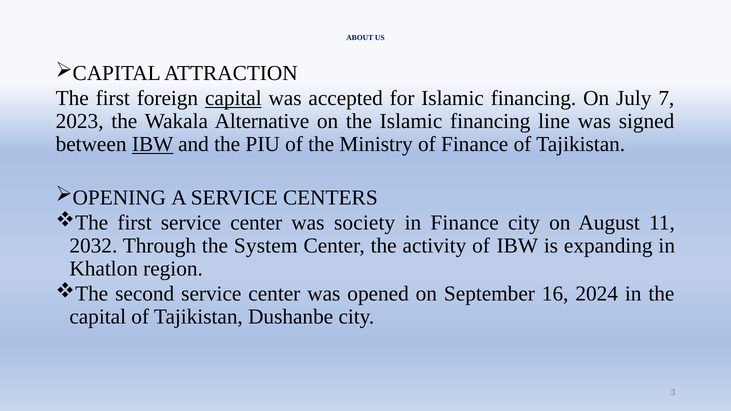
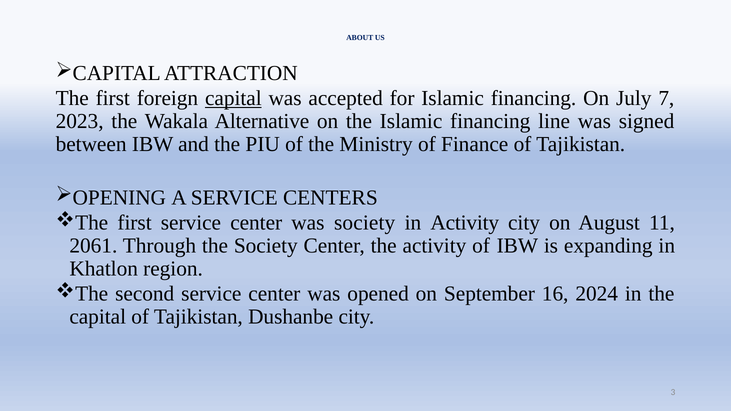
IBW at (153, 144) underline: present -> none
in Finance: Finance -> Activity
2032: 2032 -> 2061
the System: System -> Society
